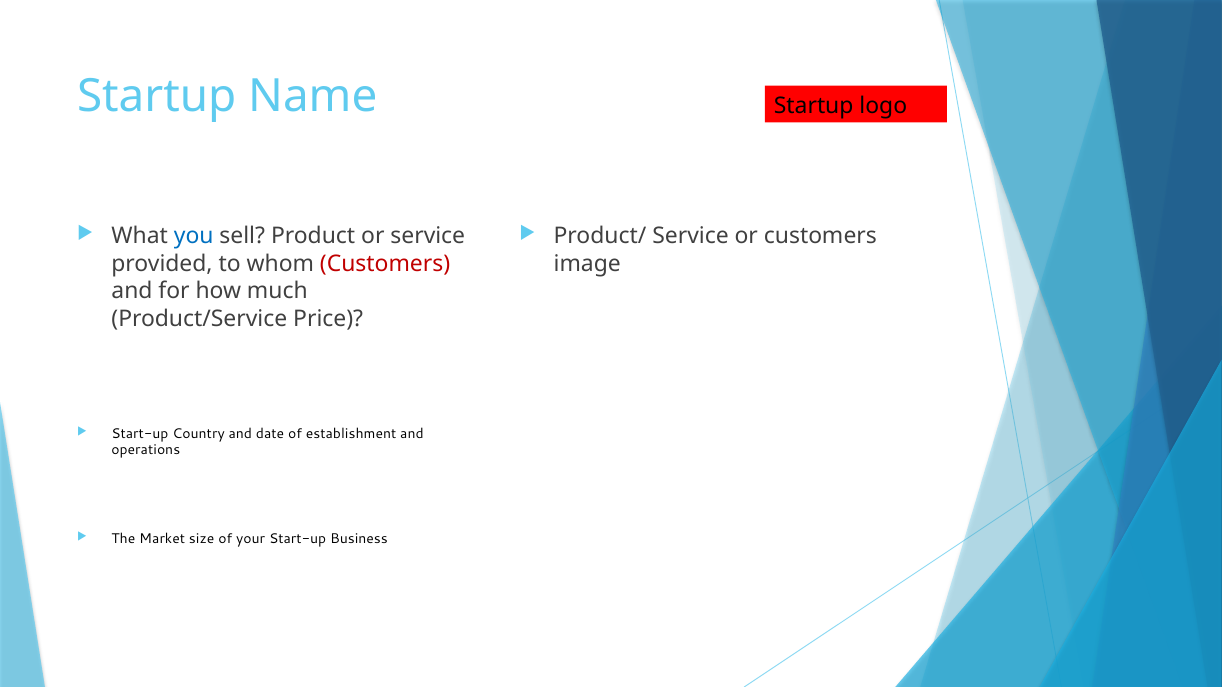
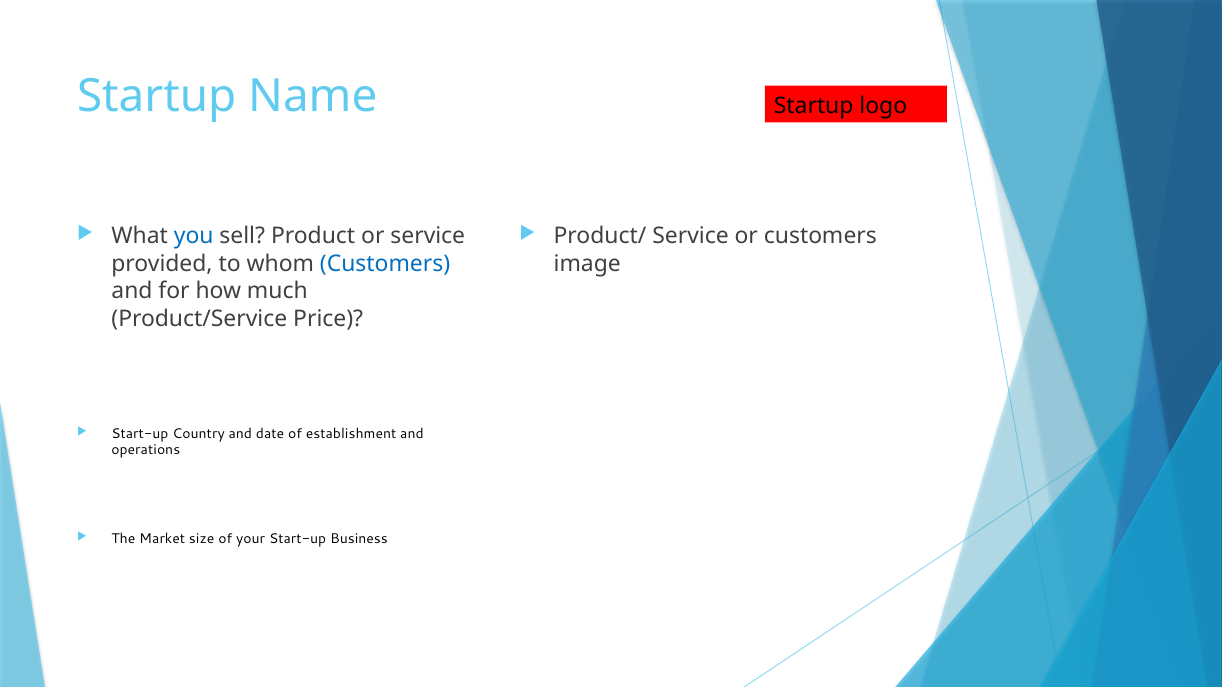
Customers at (385, 264) colour: red -> blue
